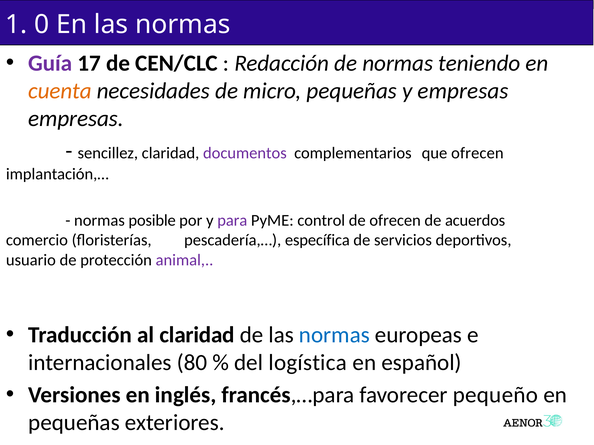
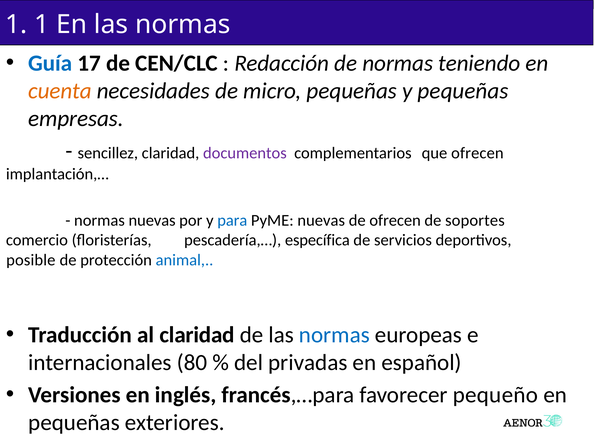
1 0: 0 -> 1
Guía colour: purple -> blue
y empresas: empresas -> pequeñas
normas posible: posible -> nuevas
para colour: purple -> blue
PyME control: control -> nuevas
acuerdos: acuerdos -> soportes
usuario: usuario -> posible
animal colour: purple -> blue
logística: logística -> privadas
